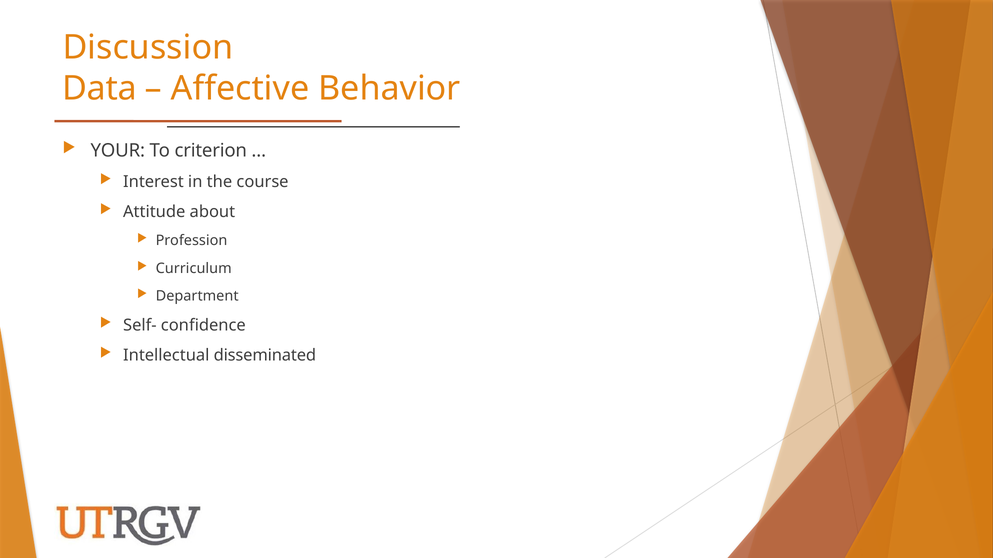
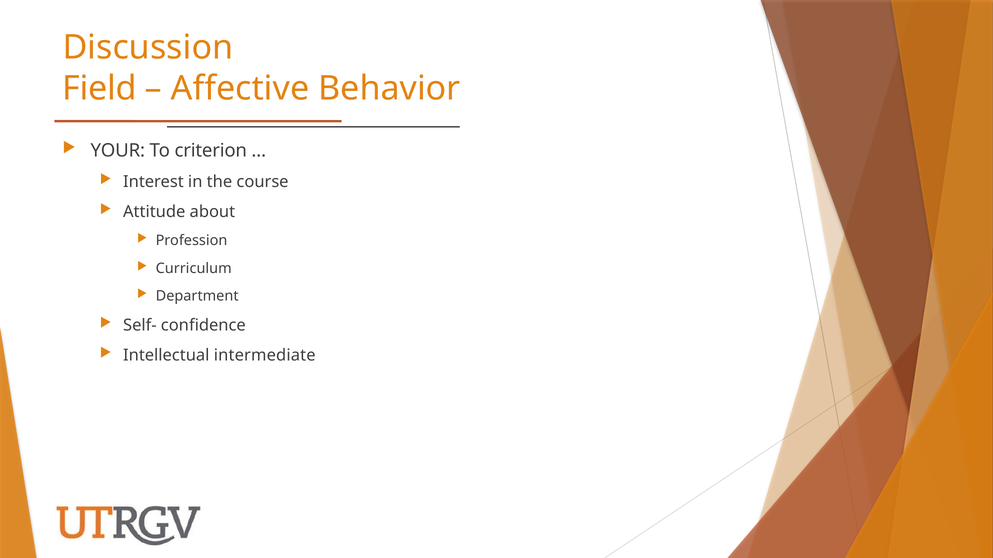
Data: Data -> Field
disseminated: disseminated -> intermediate
